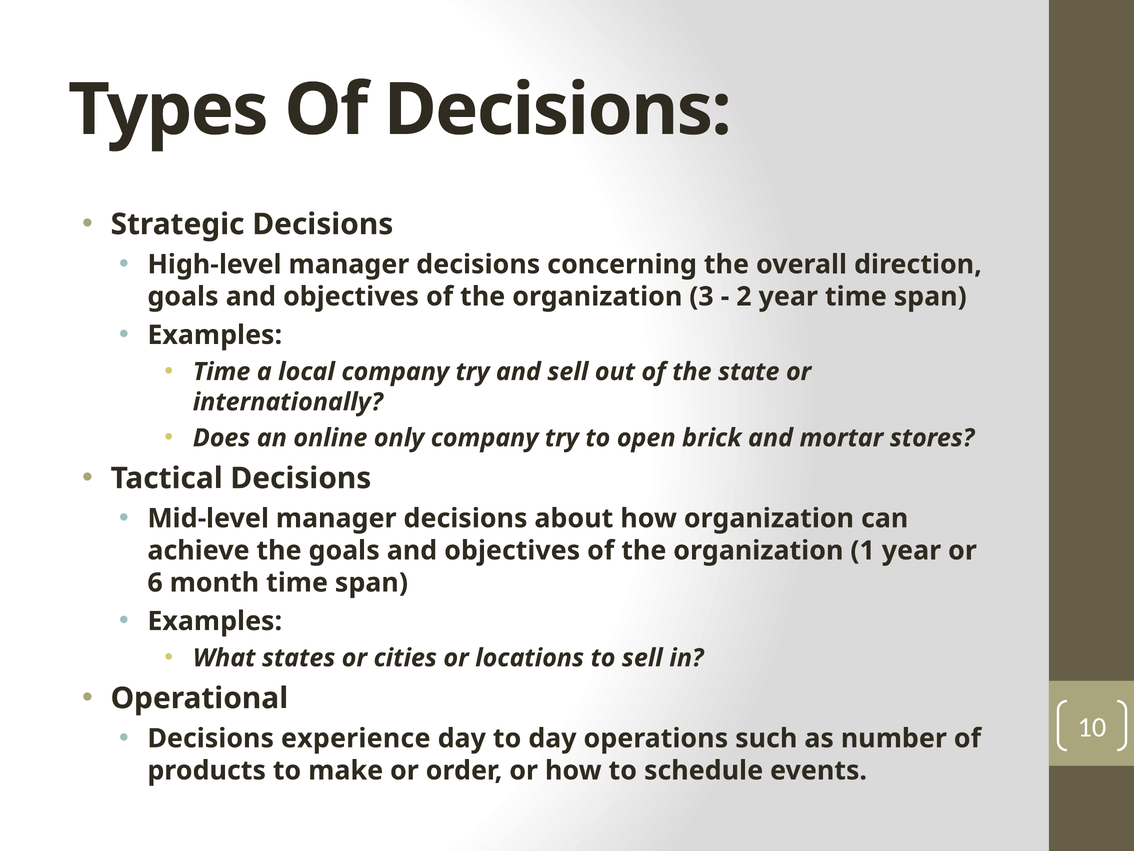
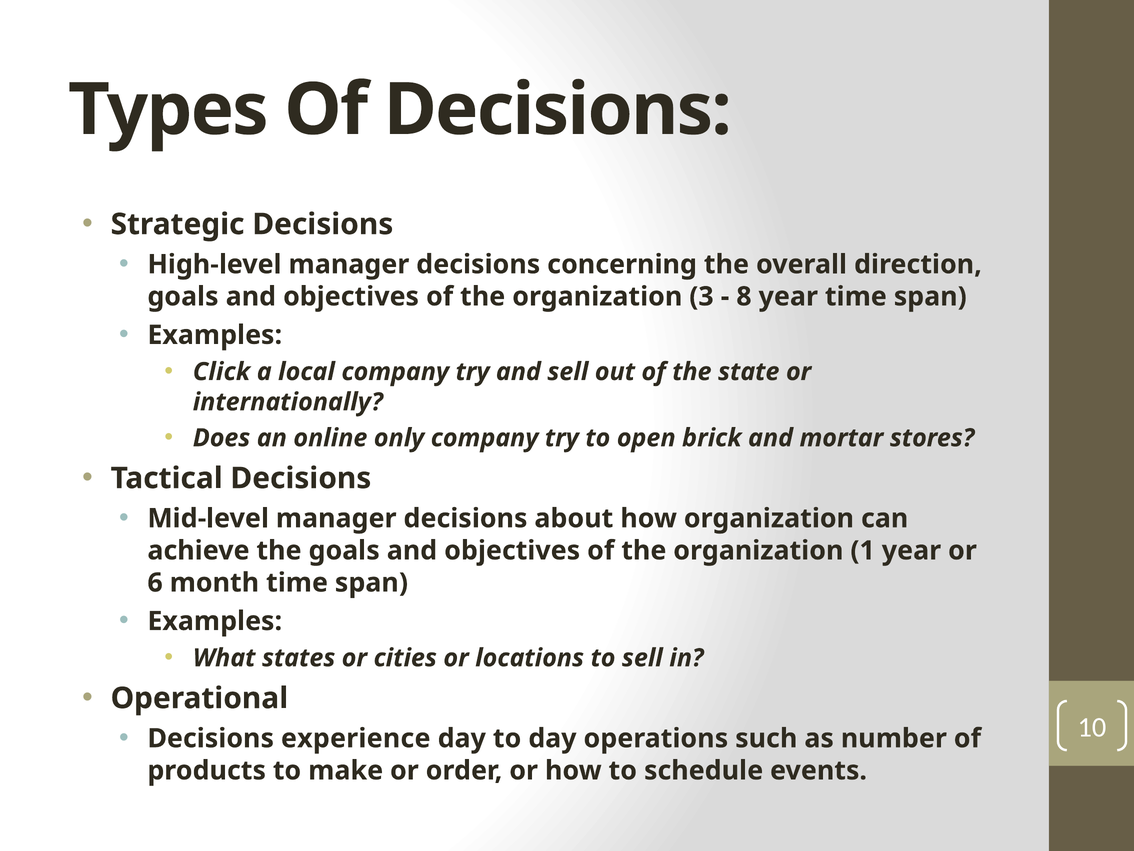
2: 2 -> 8
Time at (222, 372): Time -> Click
